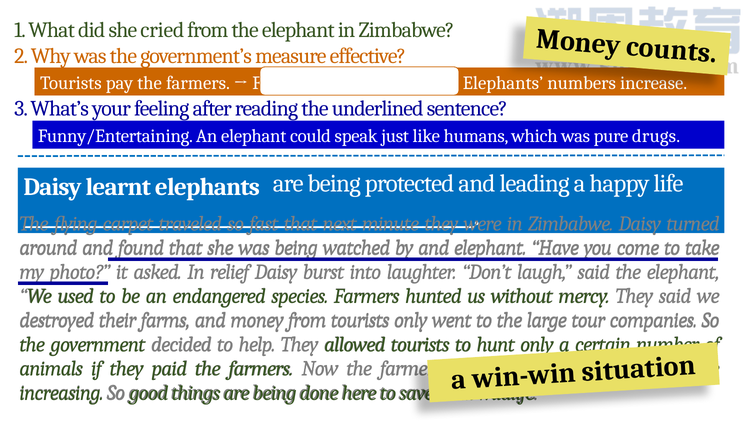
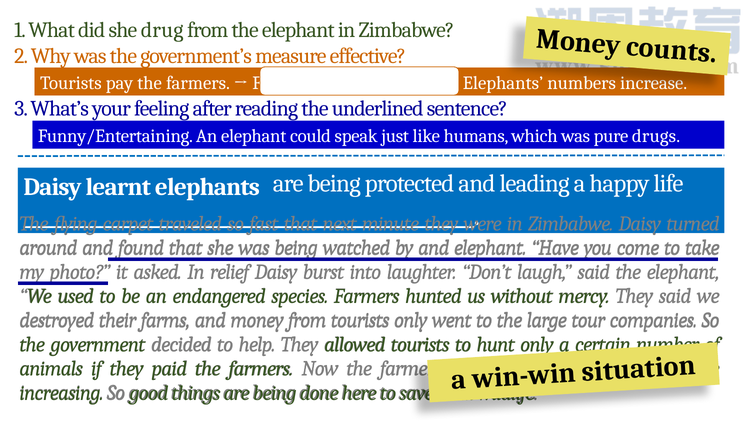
cried: cried -> drug
